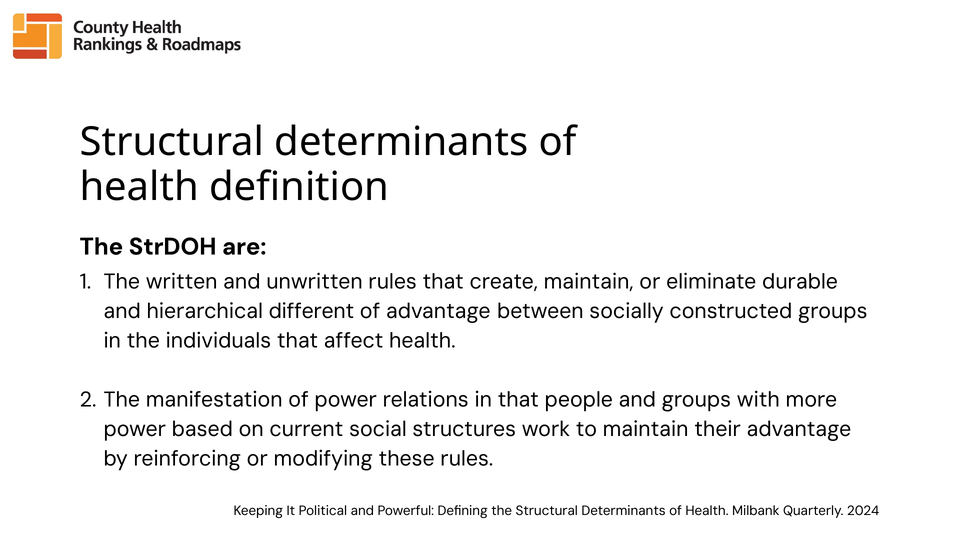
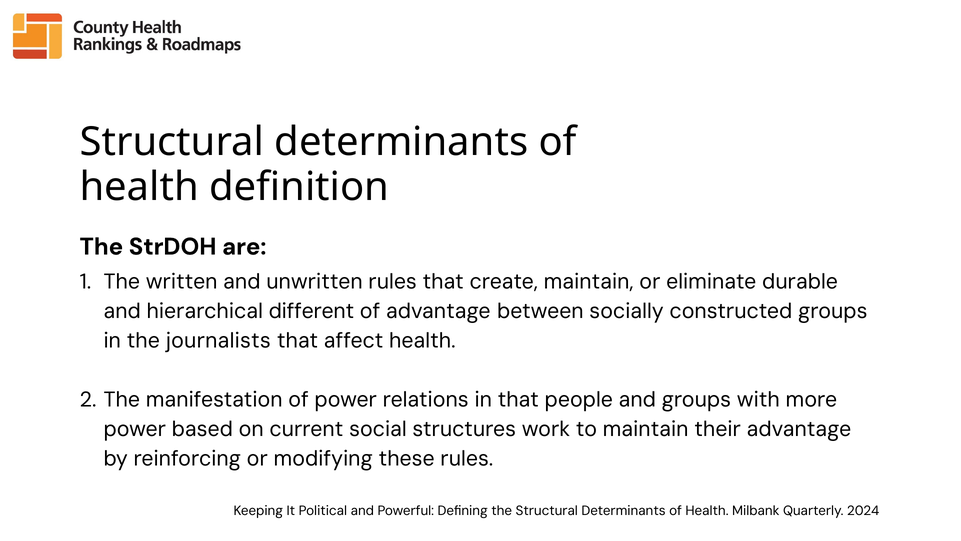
individuals: individuals -> journalists
